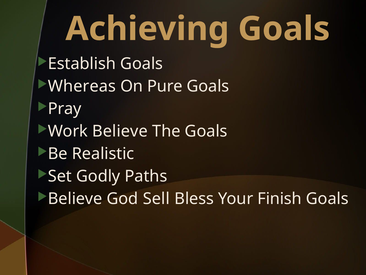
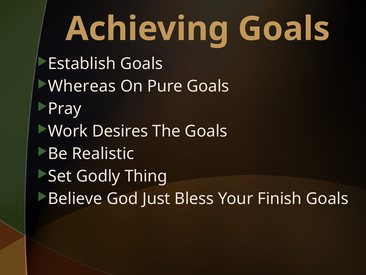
Work Believe: Believe -> Desires
Paths: Paths -> Thing
Sell: Sell -> Just
